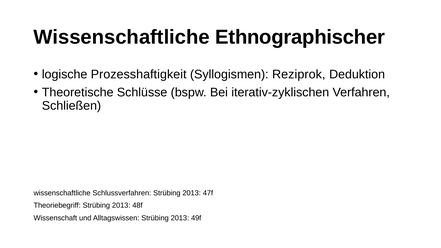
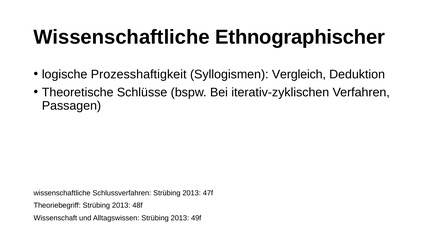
Reziprok: Reziprok -> Vergleich
Schließen: Schließen -> Passagen
